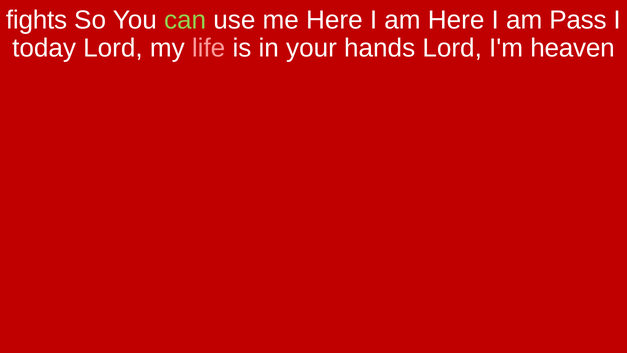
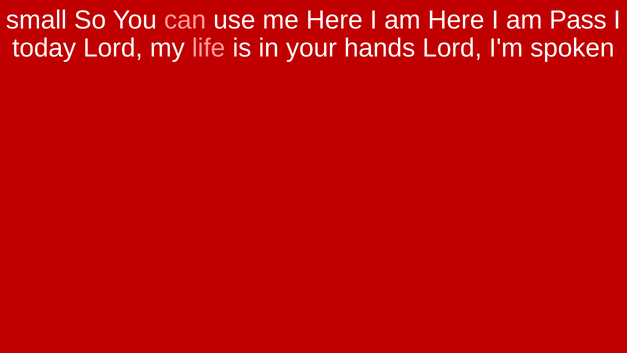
fights: fights -> small
can colour: light green -> pink
heaven: heaven -> spoken
